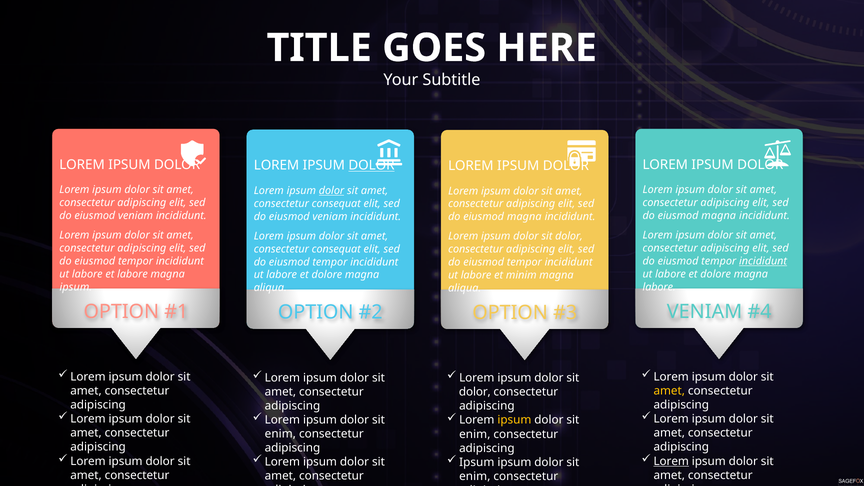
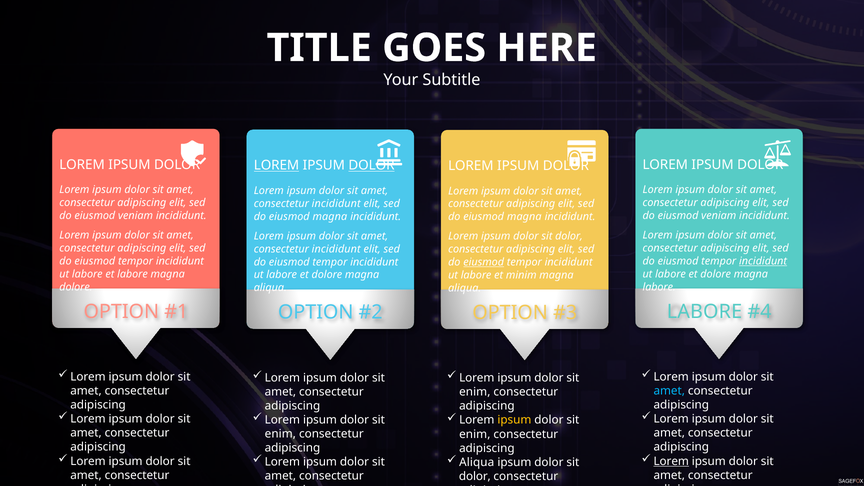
LOREM at (276, 165) underline: none -> present
dolor at (332, 191) underline: present -> none
consequat at (336, 204): consequat -> incididunt
magna at (719, 216): magna -> veniam
veniam at (330, 217): veniam -> magna
consequat at (336, 249): consequat -> incididunt
eiusmod at (484, 262) underline: none -> present
ipsum at (76, 287): ipsum -> dolore
VENIAM at (705, 312): VENIAM -> LABORE
amet at (669, 391) colour: yellow -> light blue
dolor at (475, 392): dolor -> enim
Ipsum at (477, 462): Ipsum -> Aliqua
enim at (475, 476): enim -> dolor
